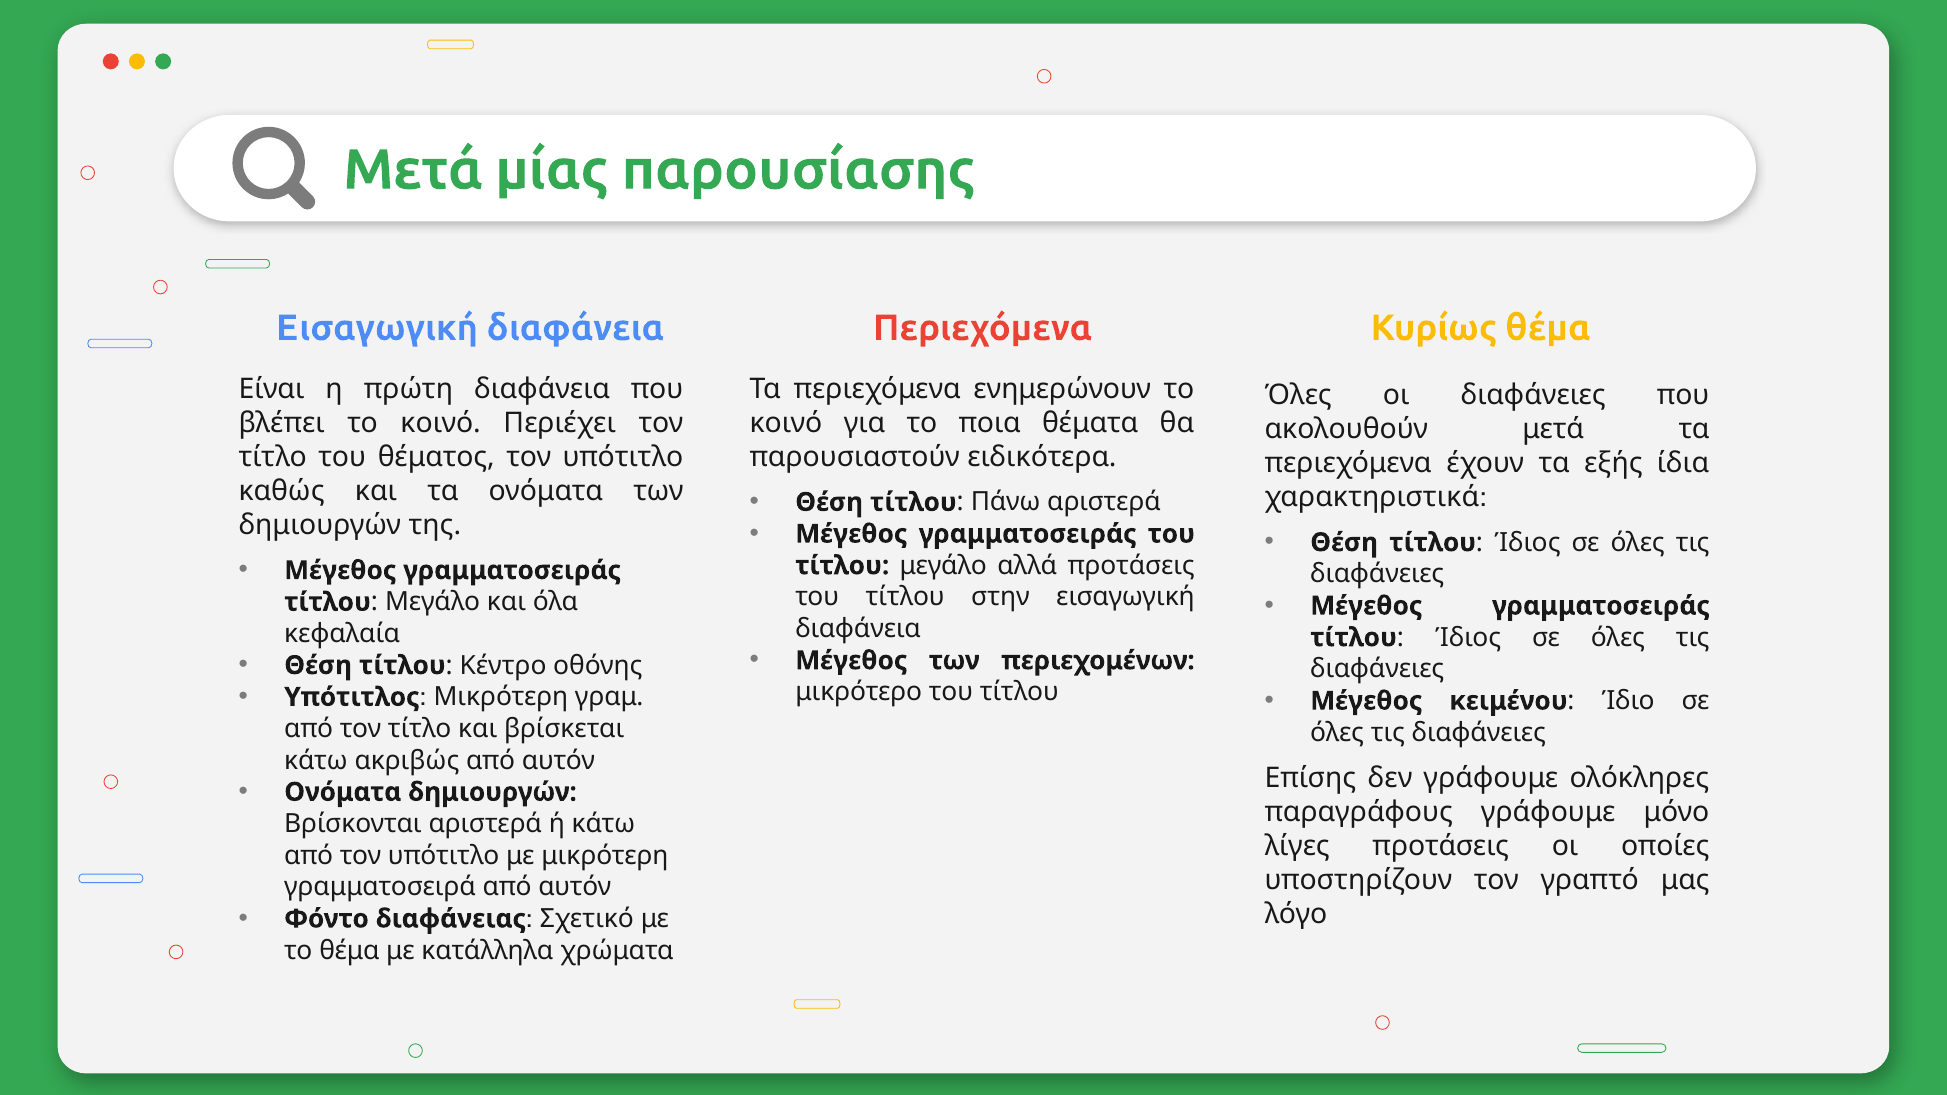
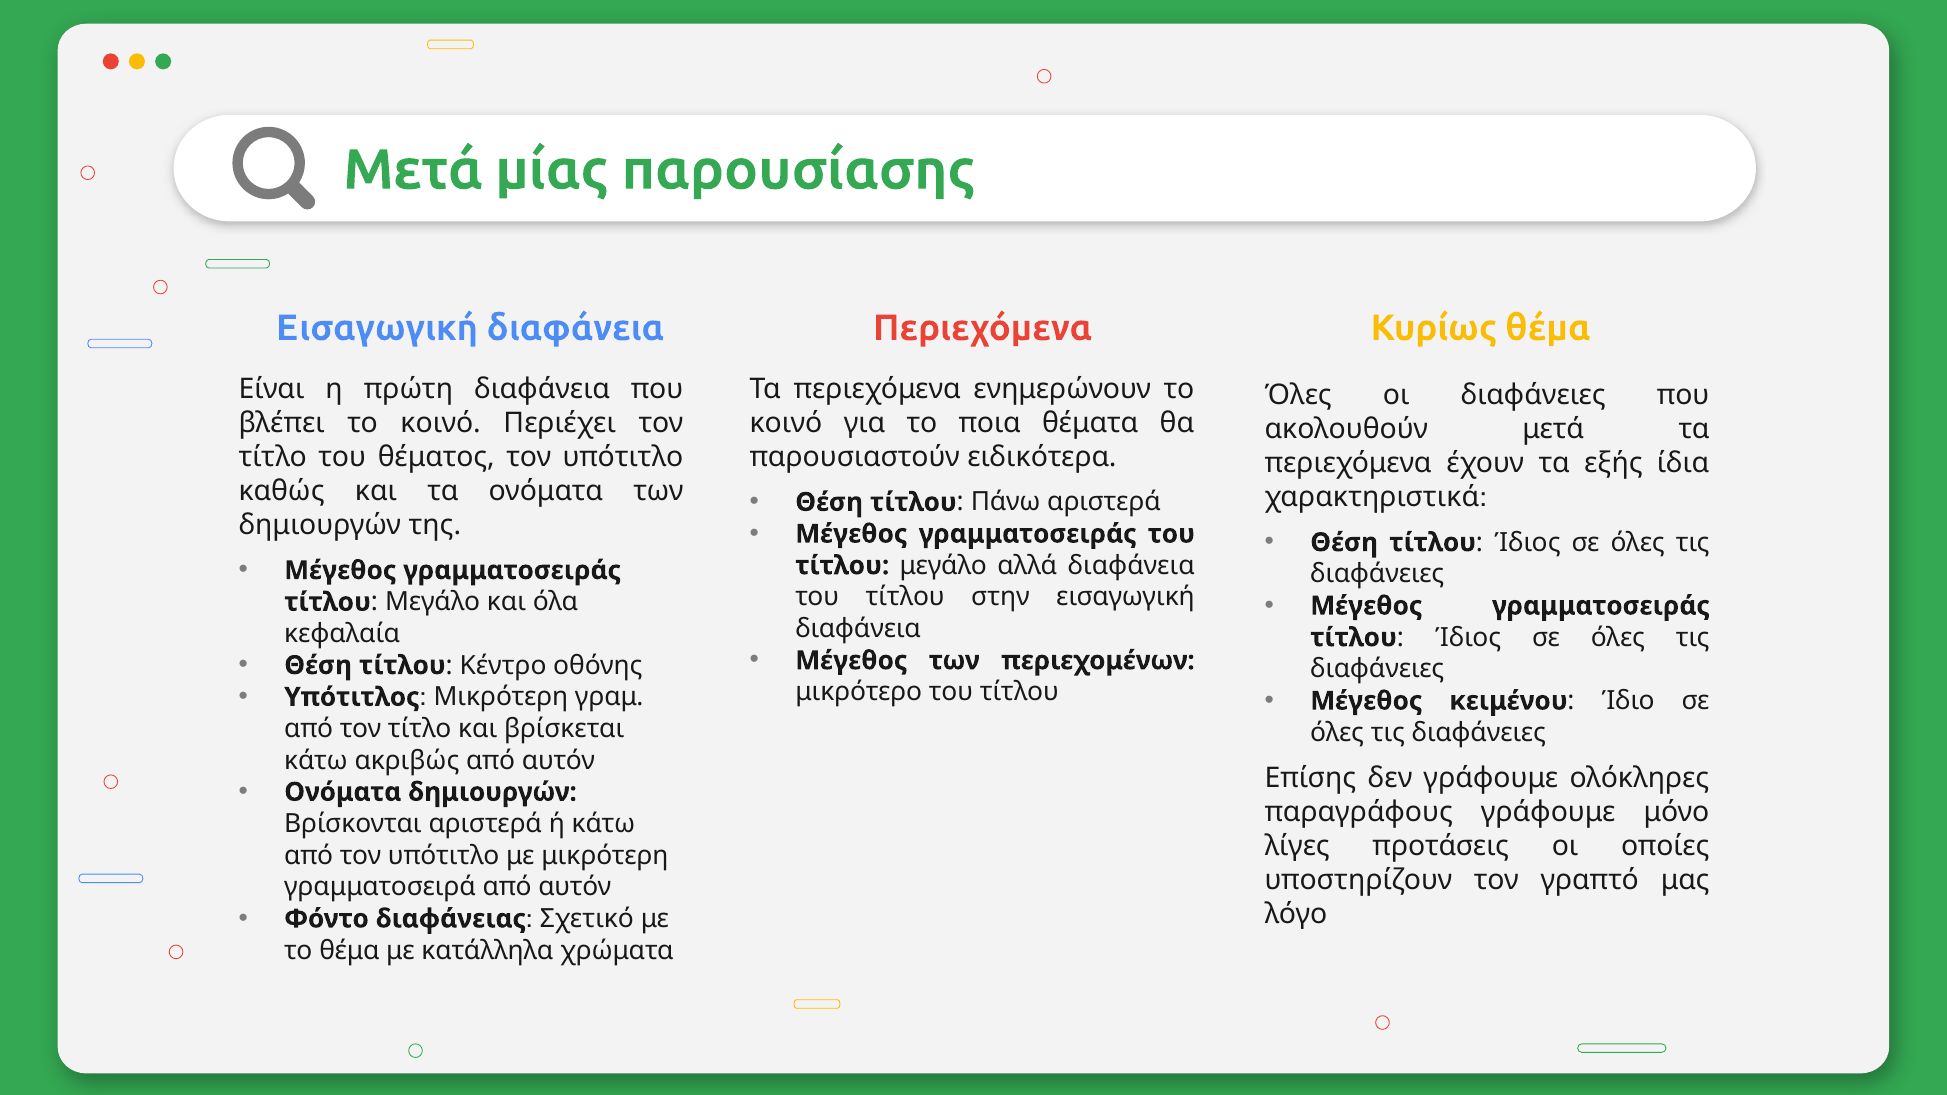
αλλά προτάσεις: προτάσεις -> διαφάνεια
